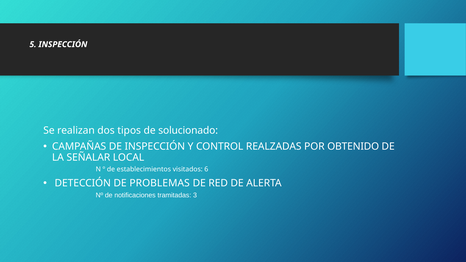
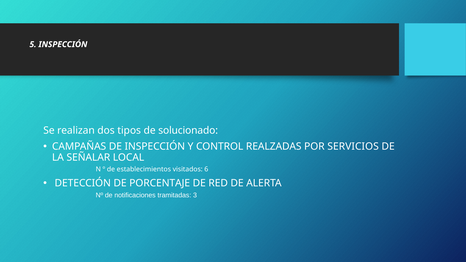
OBTENIDO: OBTENIDO -> SERVICIOS
PROBLEMAS: PROBLEMAS -> PORCENTAJE
